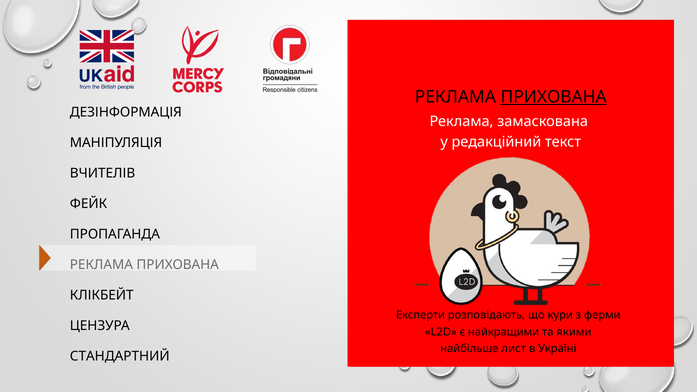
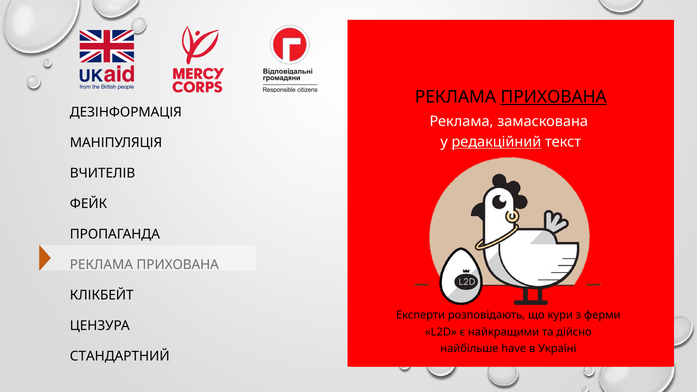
редакційний underline: none -> present
якими: якими -> дійсно
лист: лист -> have
